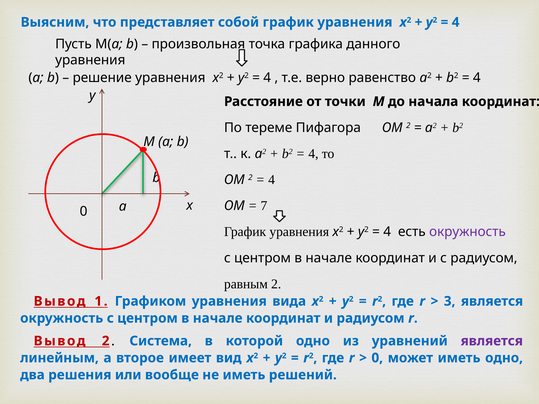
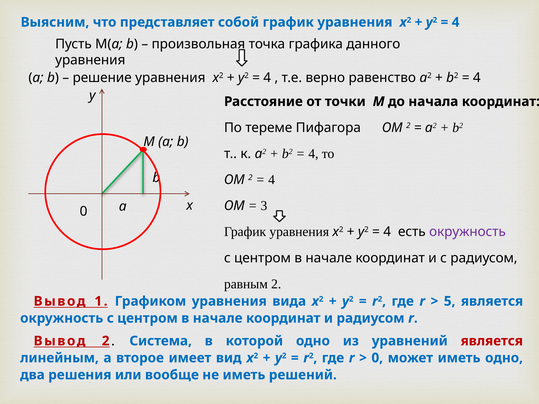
7: 7 -> 3
3: 3 -> 5
является at (492, 341) colour: purple -> red
